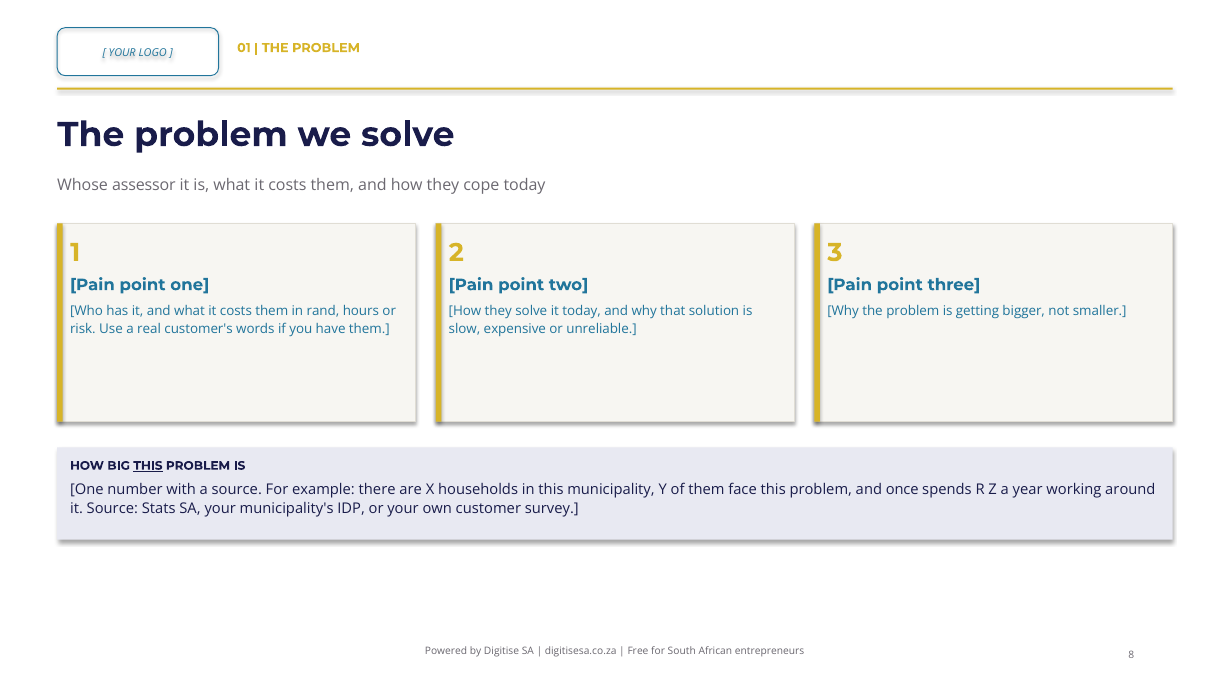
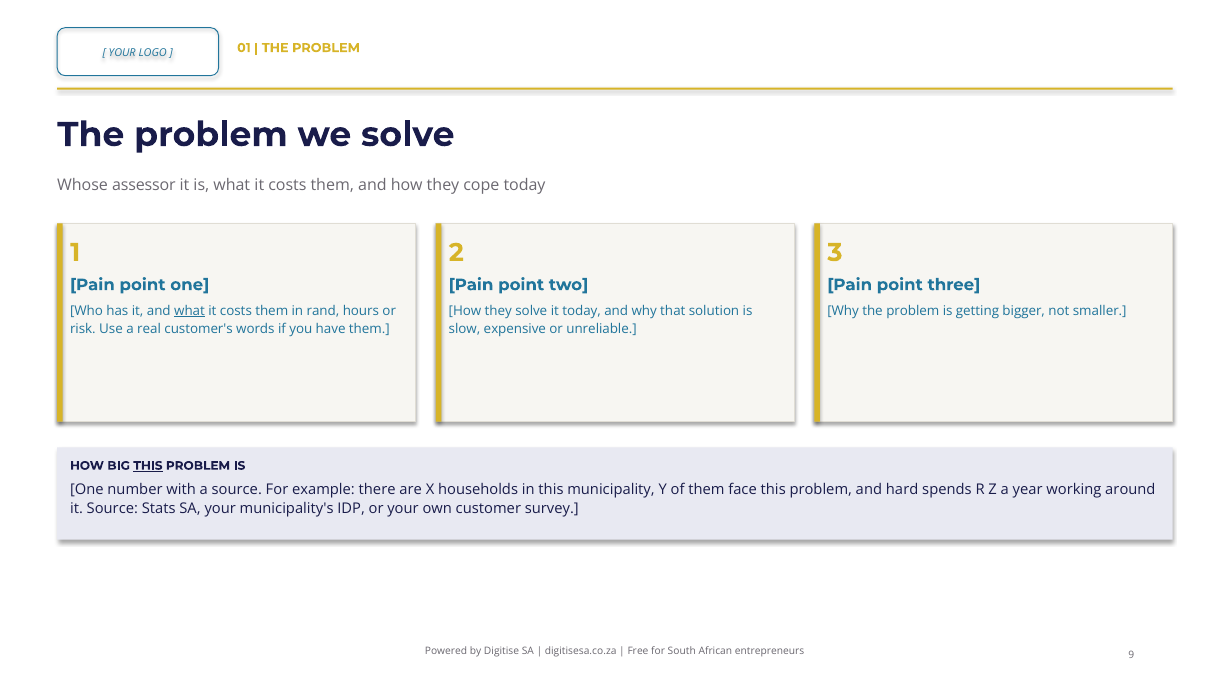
what at (190, 311) underline: none -> present
once: once -> hard
8: 8 -> 9
